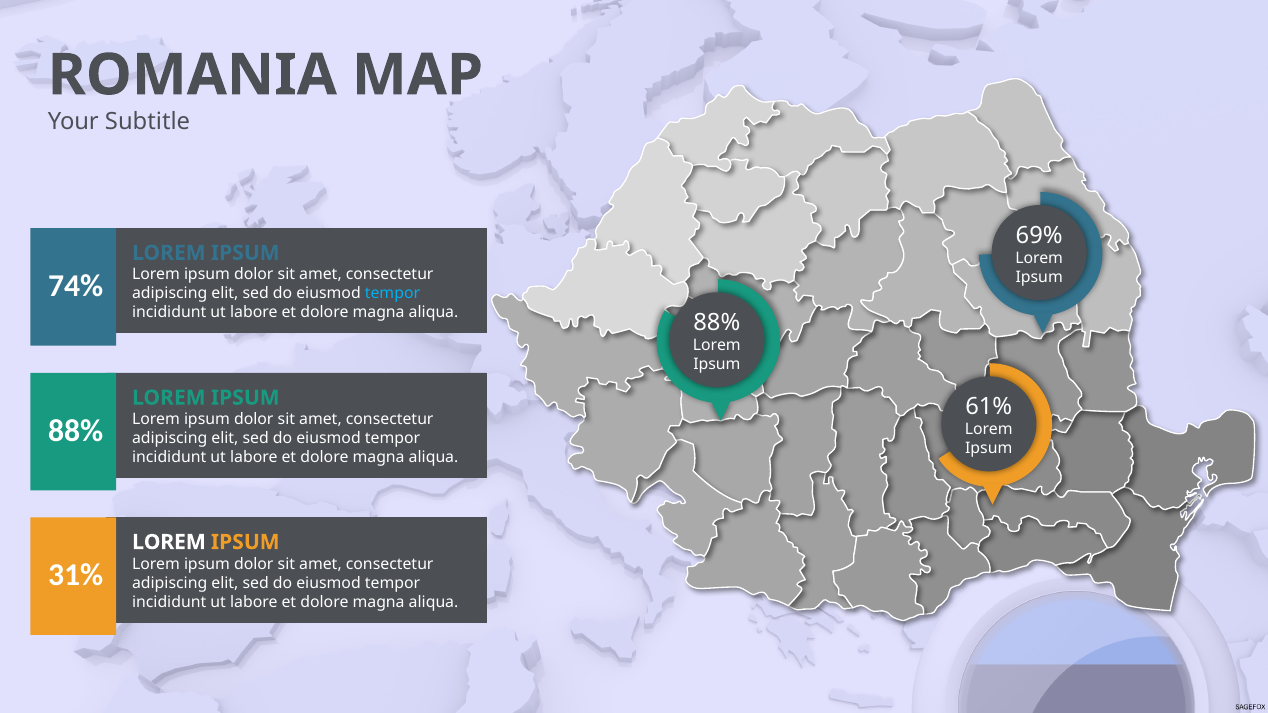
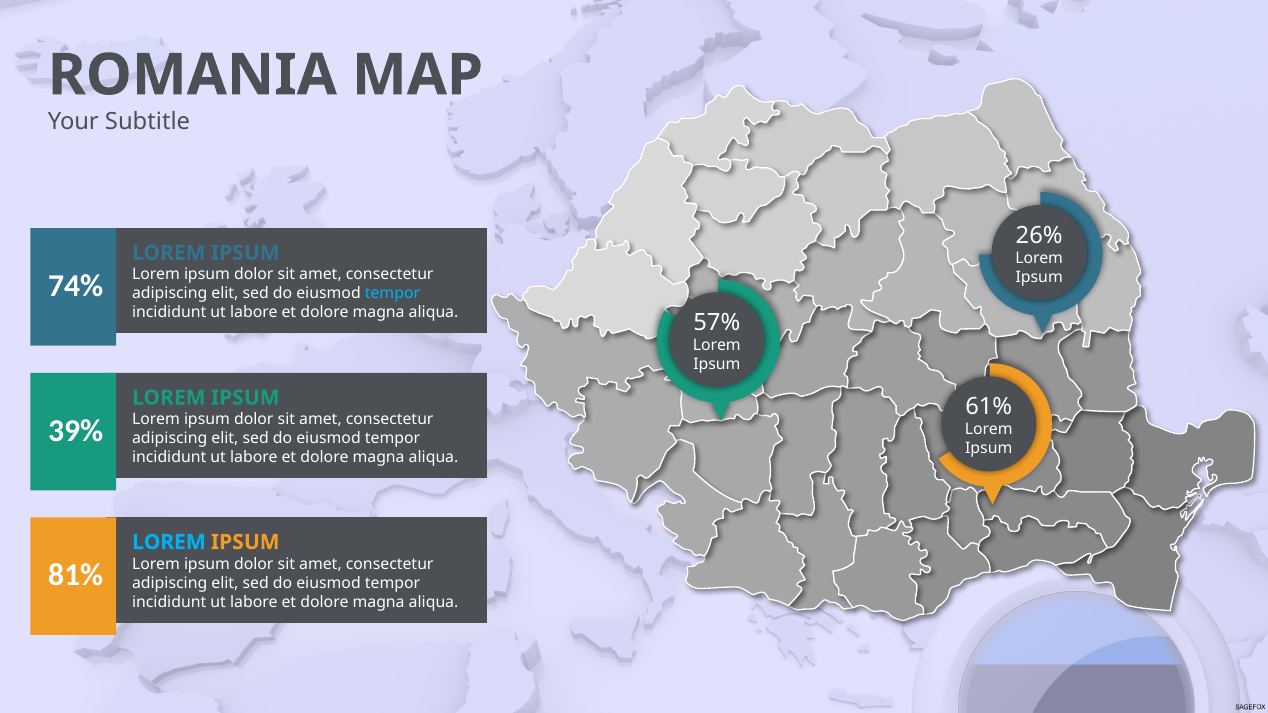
69%: 69% -> 26%
88% at (717, 323): 88% -> 57%
88% at (76, 431): 88% -> 39%
LOREM at (169, 542) colour: white -> light blue
31%: 31% -> 81%
